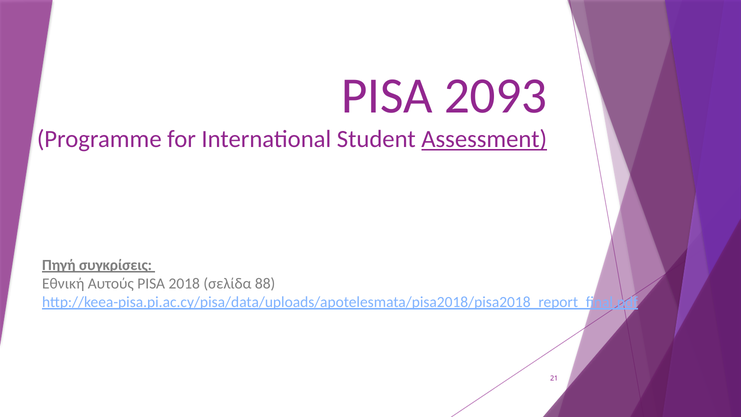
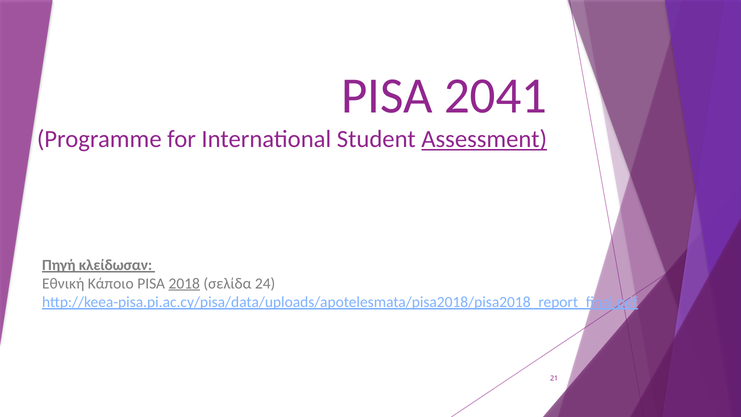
2093: 2093 -> 2041
συγκρίσεις: συγκρίσεις -> κλείδωσαν
Αυτούς: Αυτούς -> Κάποιο
2018 underline: none -> present
88: 88 -> 24
